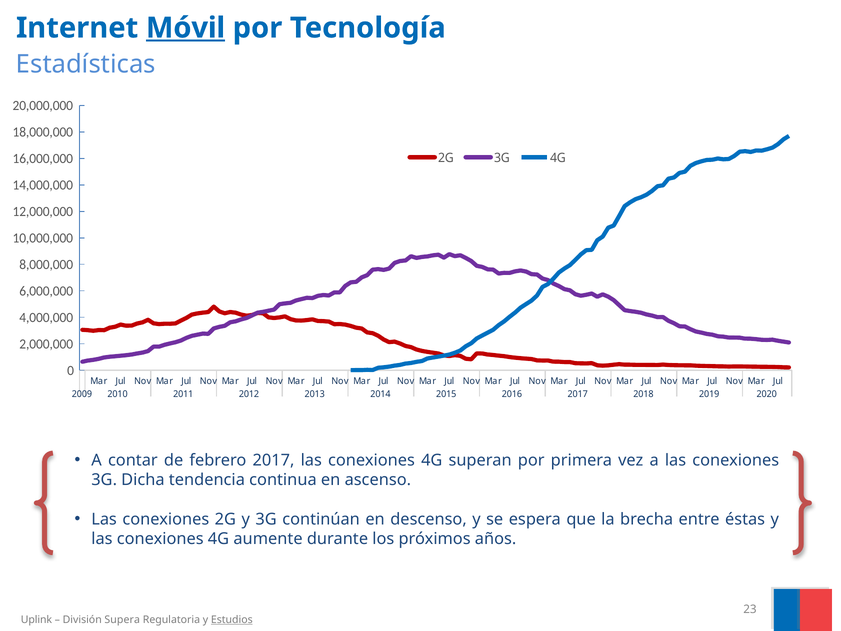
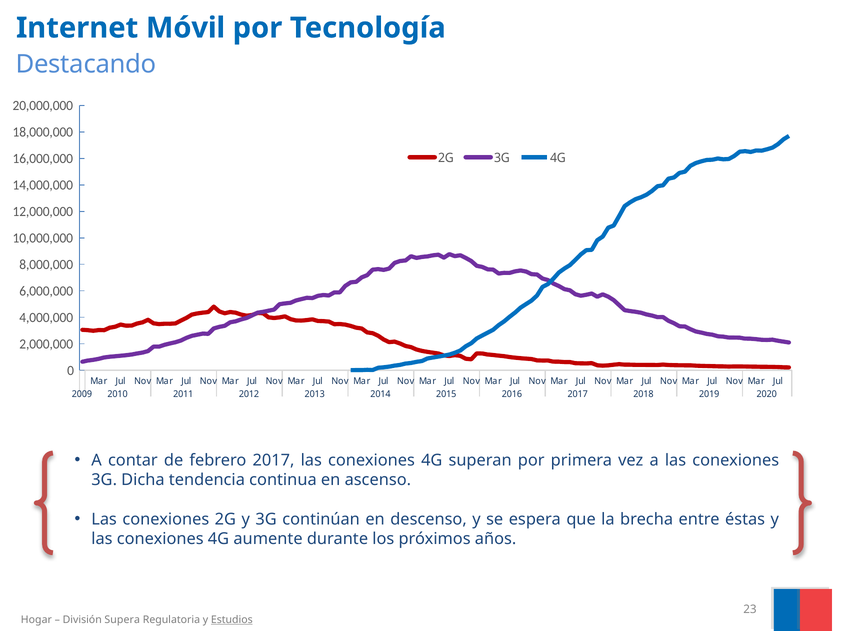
Móvil underline: present -> none
Estadísticas: Estadísticas -> Destacando
Uplink: Uplink -> Hogar
